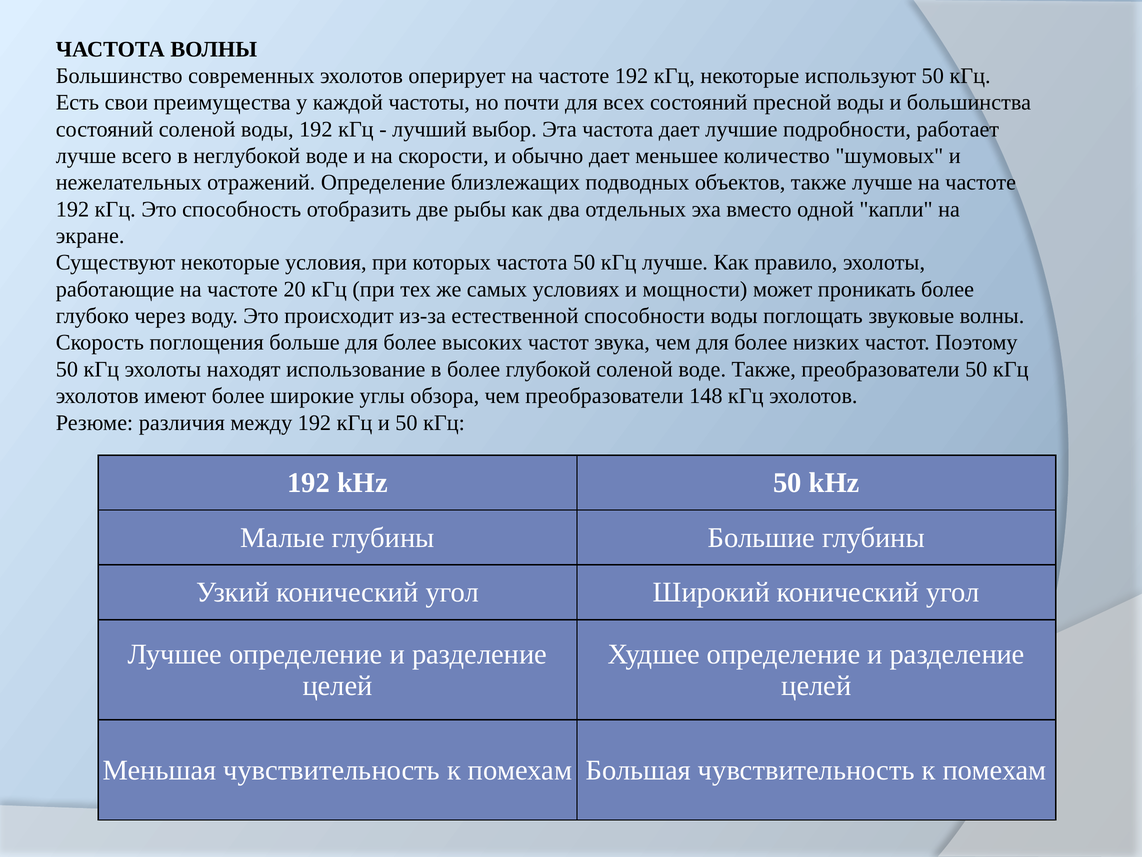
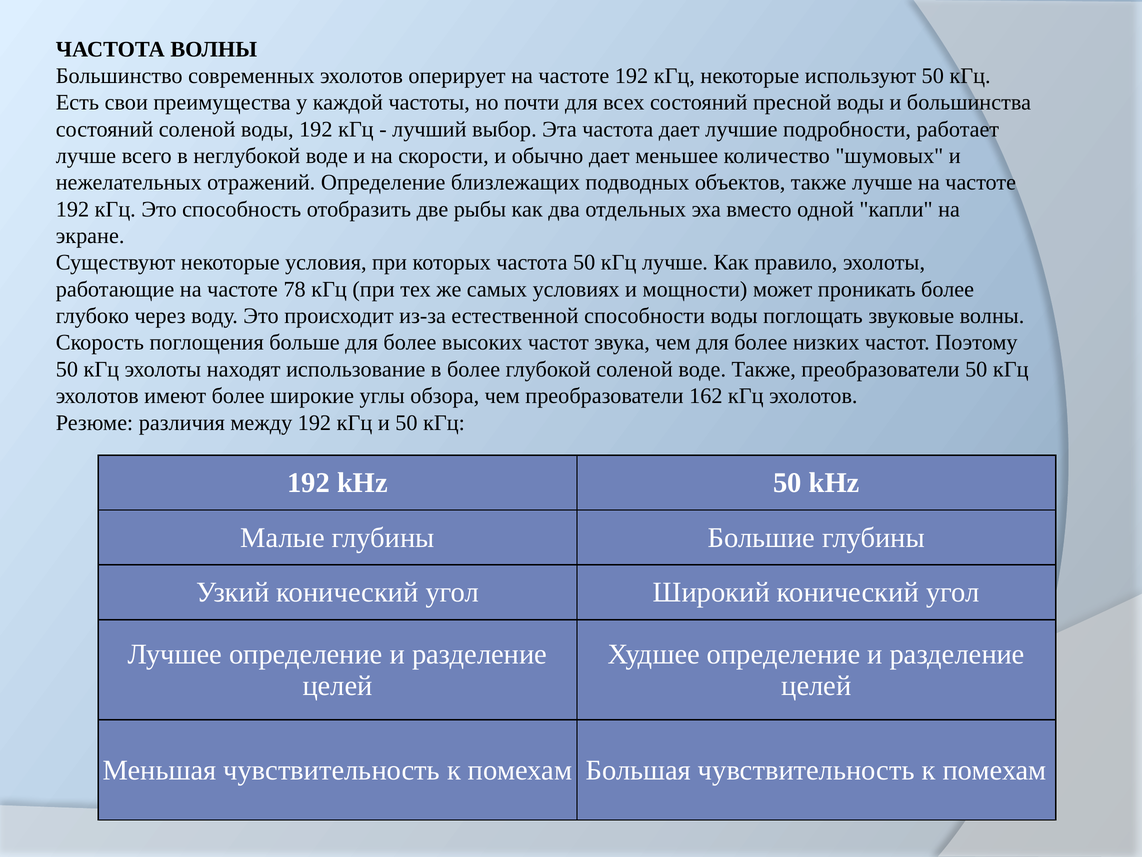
20: 20 -> 78
148: 148 -> 162
